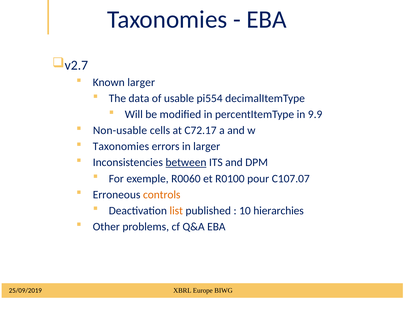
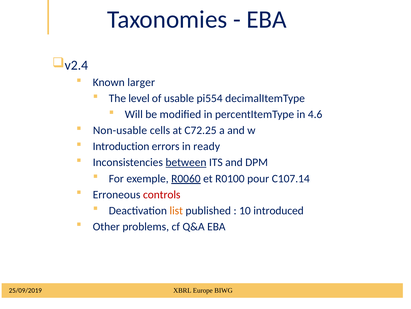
v2.7: v2.7 -> v2.4
data: data -> level
9.9: 9.9 -> 4.6
C72.17: C72.17 -> C72.25
Taxonomies at (121, 146): Taxonomies -> Introduction
in larger: larger -> ready
R0060 underline: none -> present
C107.07: C107.07 -> C107.14
controls colour: orange -> red
hierarchies: hierarchies -> introduced
